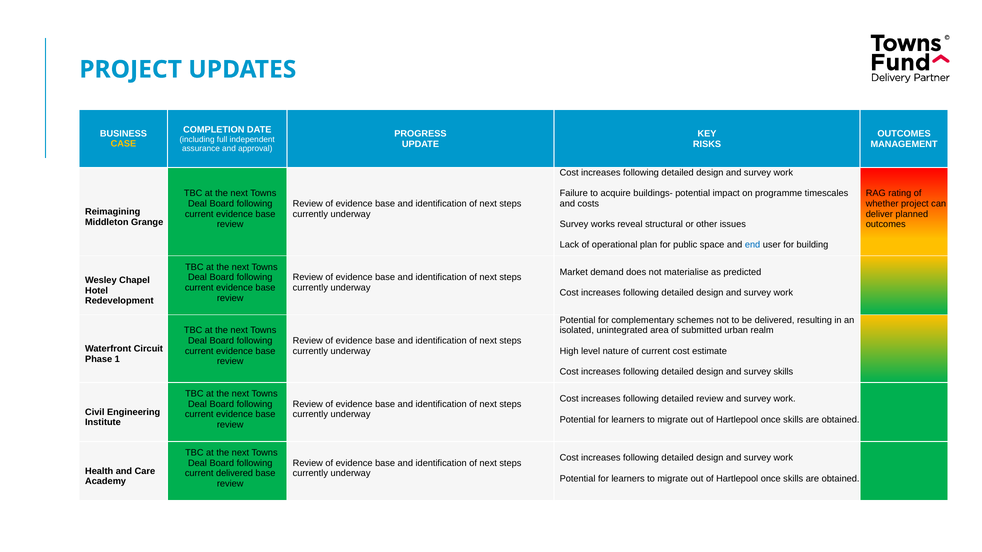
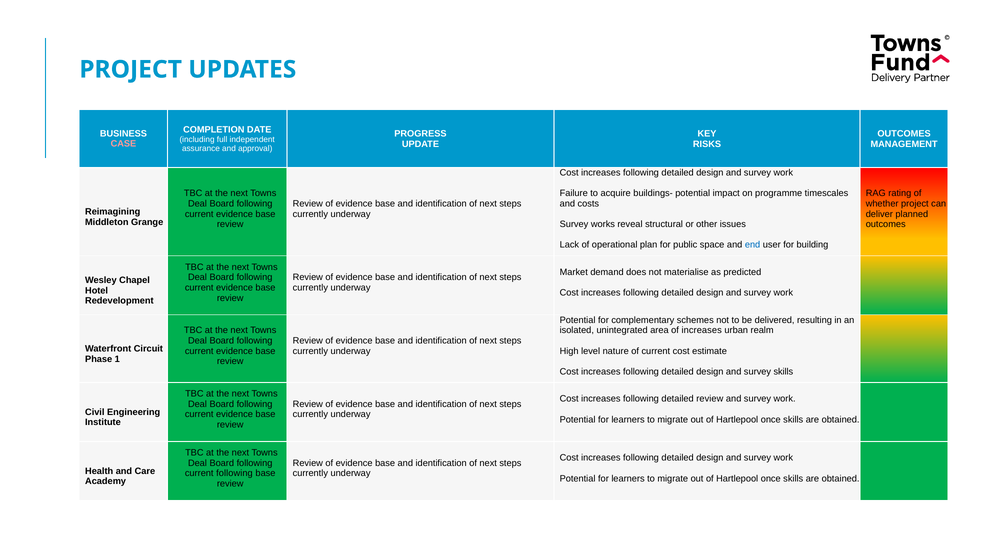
CASE colour: yellow -> pink
of submitted: submitted -> increases
current delivered: delivered -> following
